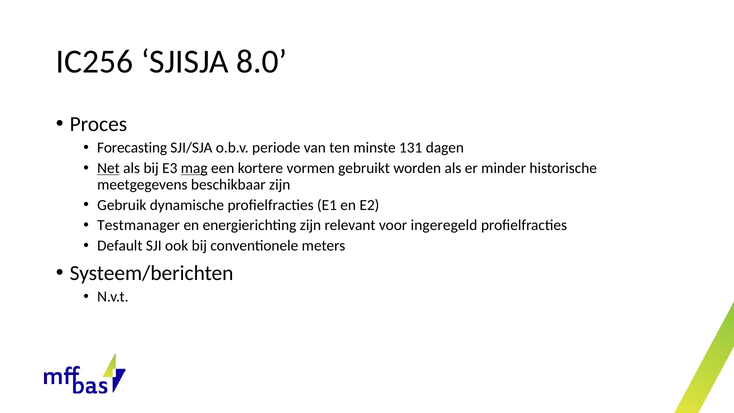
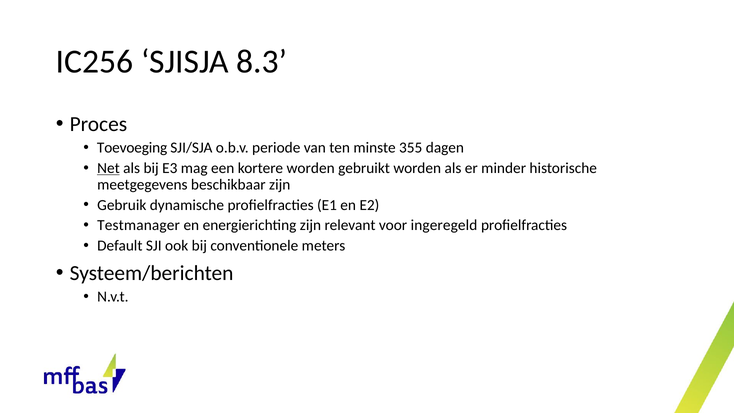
8.0: 8.0 -> 8.3
Forecasting: Forecasting -> Toevoeging
131: 131 -> 355
mag underline: present -> none
kortere vormen: vormen -> worden
